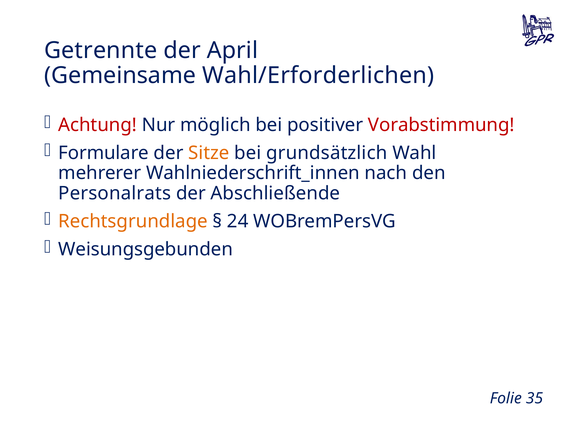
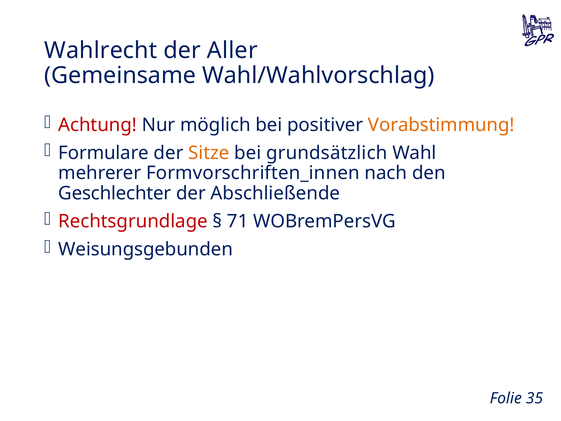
Getrennte: Getrennte -> Wahlrecht
April: April -> Aller
Wahl/Erforderlichen: Wahl/Erforderlichen -> Wahl/Wahlvorschlag
Vorabstimmung colour: red -> orange
Wahlniederschrift_innen: Wahlniederschrift_innen -> Formvorschriften_innen
Personalrats: Personalrats -> Geschlechter
Rechtsgrundlage colour: orange -> red
24: 24 -> 71
